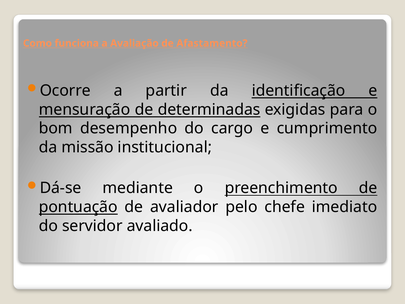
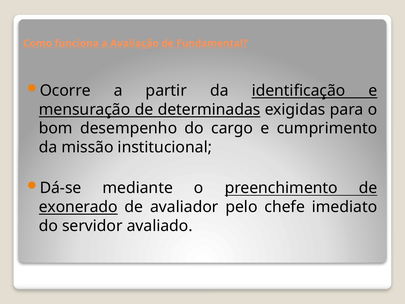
Afastamento: Afastamento -> Fundamental
pontuação: pontuação -> exonerado
